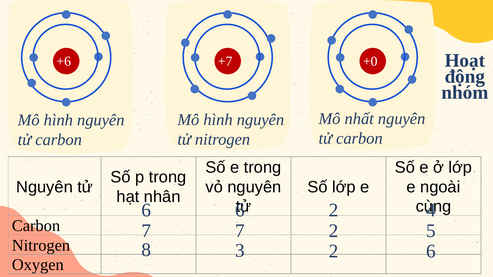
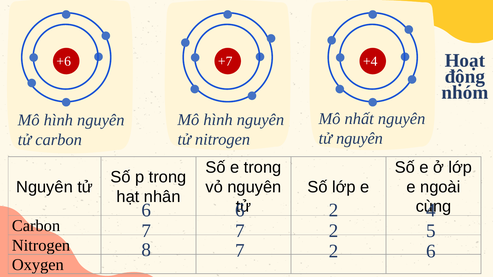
+0: +0 -> +4
carbon at (359, 139): carbon -> nguyên
8 3: 3 -> 7
